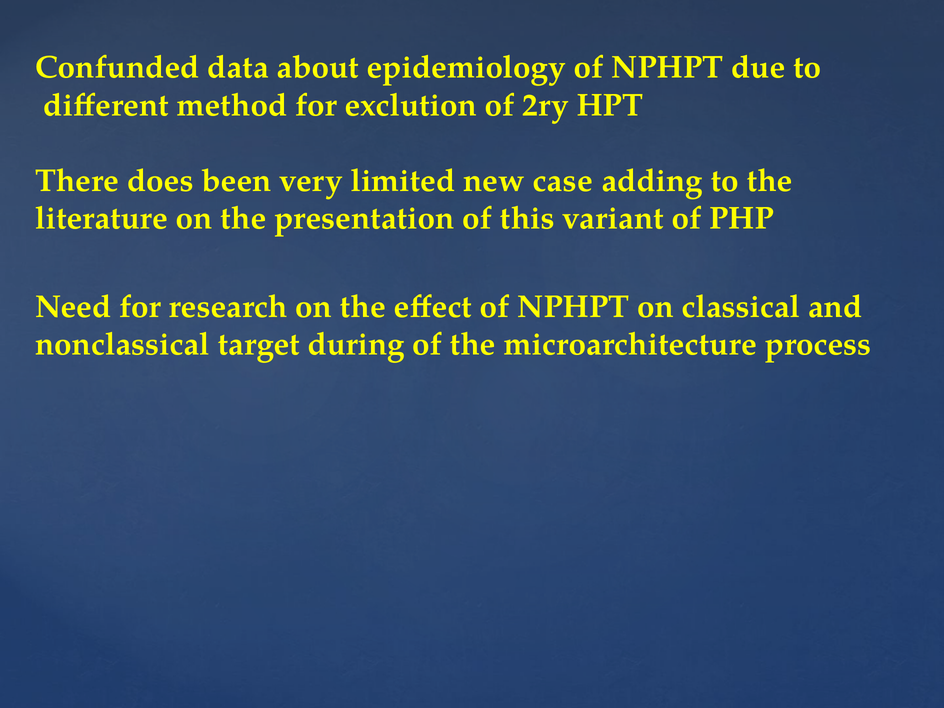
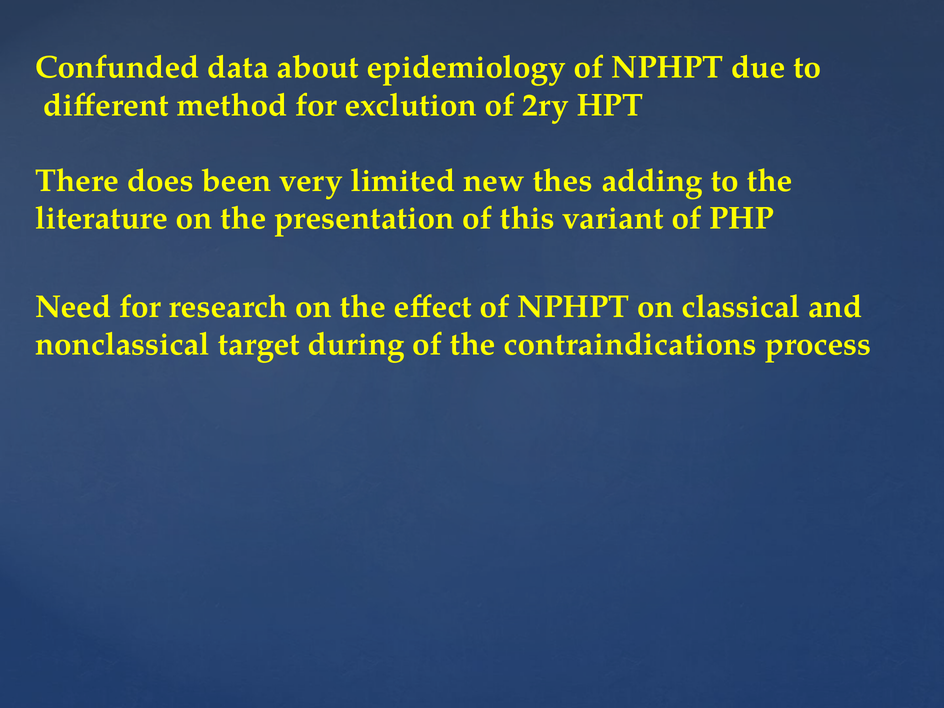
case: case -> thes
microarchitecture: microarchitecture -> contraindications
